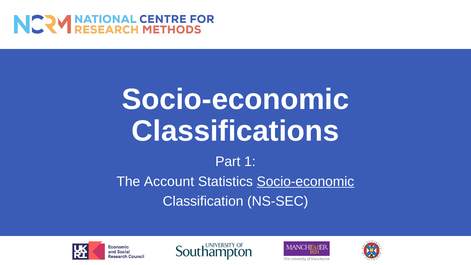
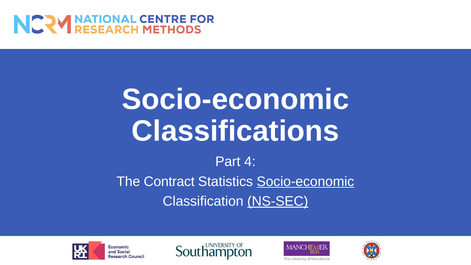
1: 1 -> 4
Account: Account -> Contract
NS-SEC underline: none -> present
